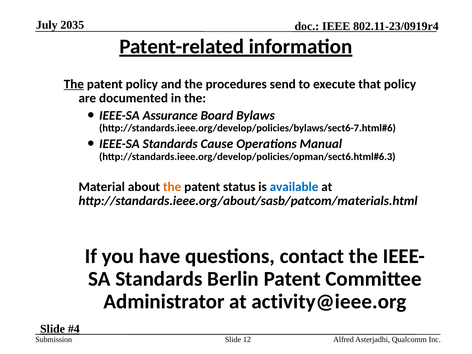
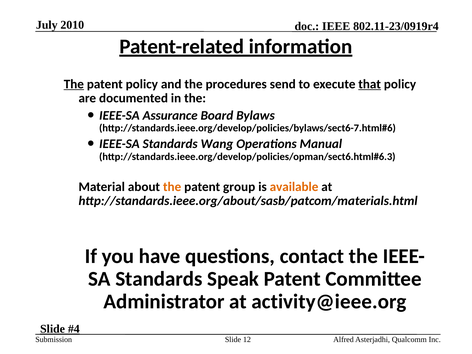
2035: 2035 -> 2010
that underline: none -> present
Cause: Cause -> Wang
status: status -> group
available colour: blue -> orange
Berlin: Berlin -> Speak
